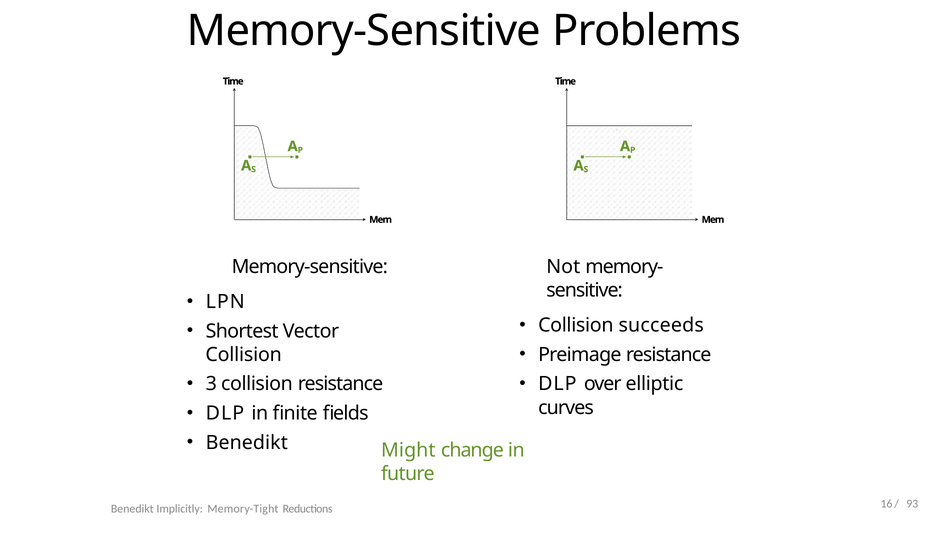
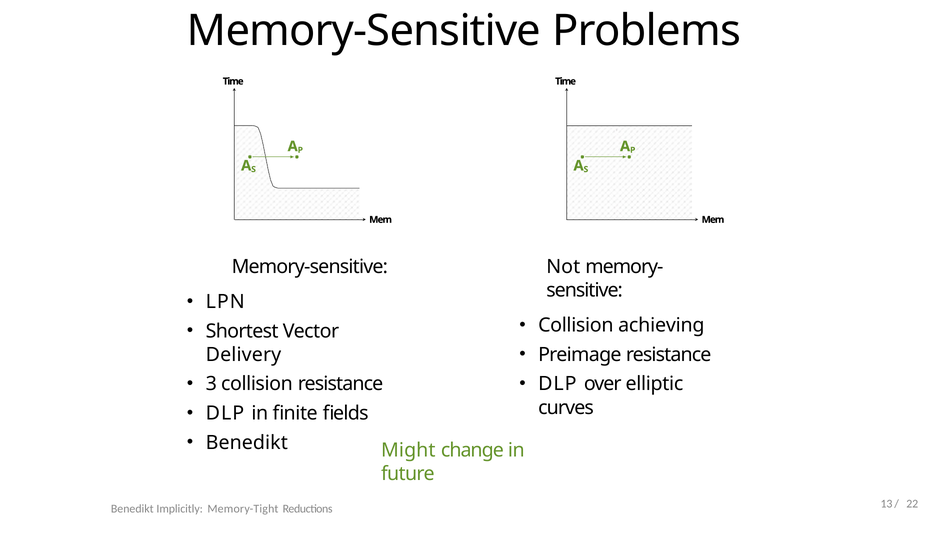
succeeds: succeeds -> achieving
Collision at (244, 355): Collision -> Delivery
16: 16 -> 13
93: 93 -> 22
